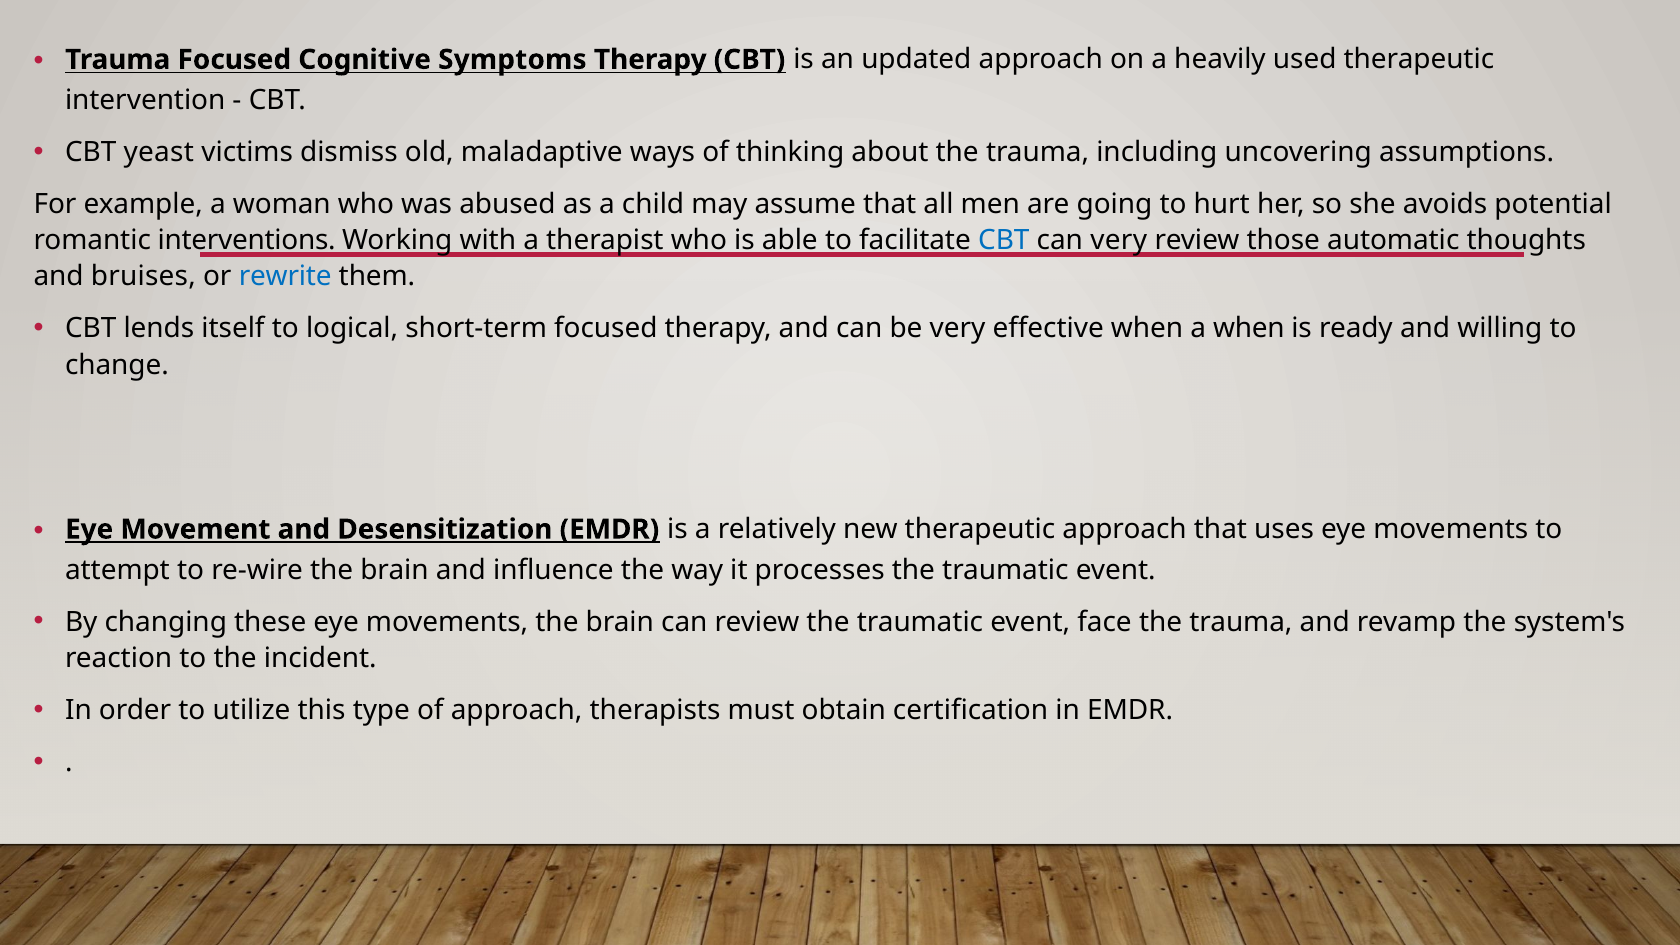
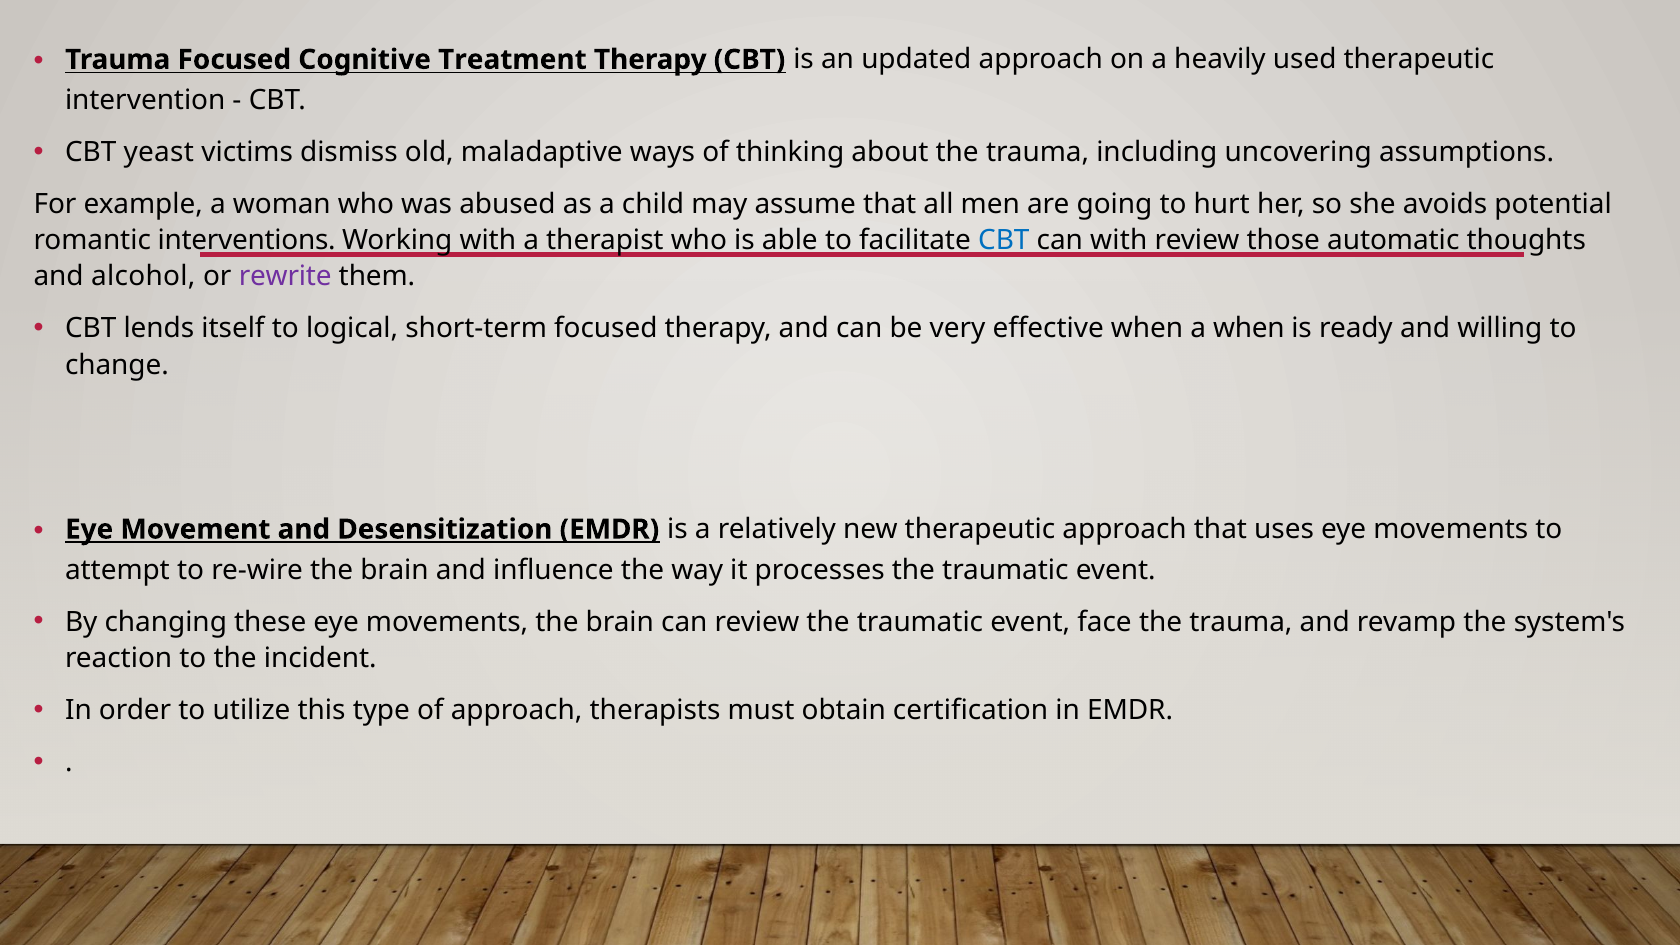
Symptoms: Symptoms -> Treatment
can very: very -> with
bruises: bruises -> alcohol
rewrite colour: blue -> purple
